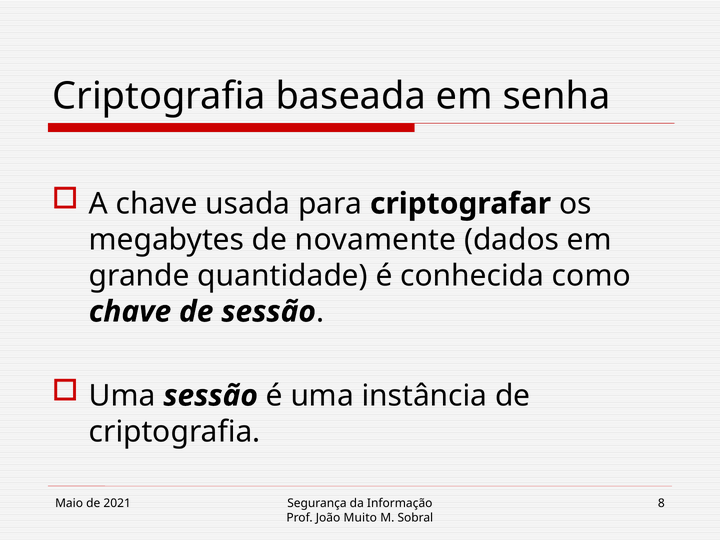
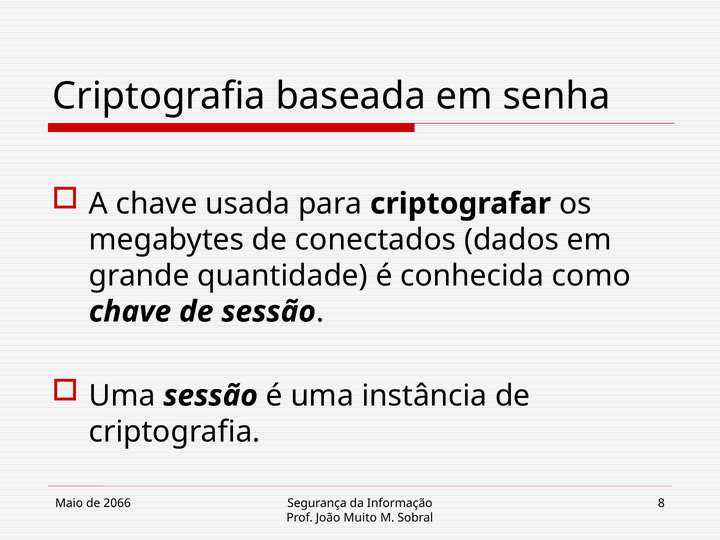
novamente: novamente -> conectados
2021: 2021 -> 2066
